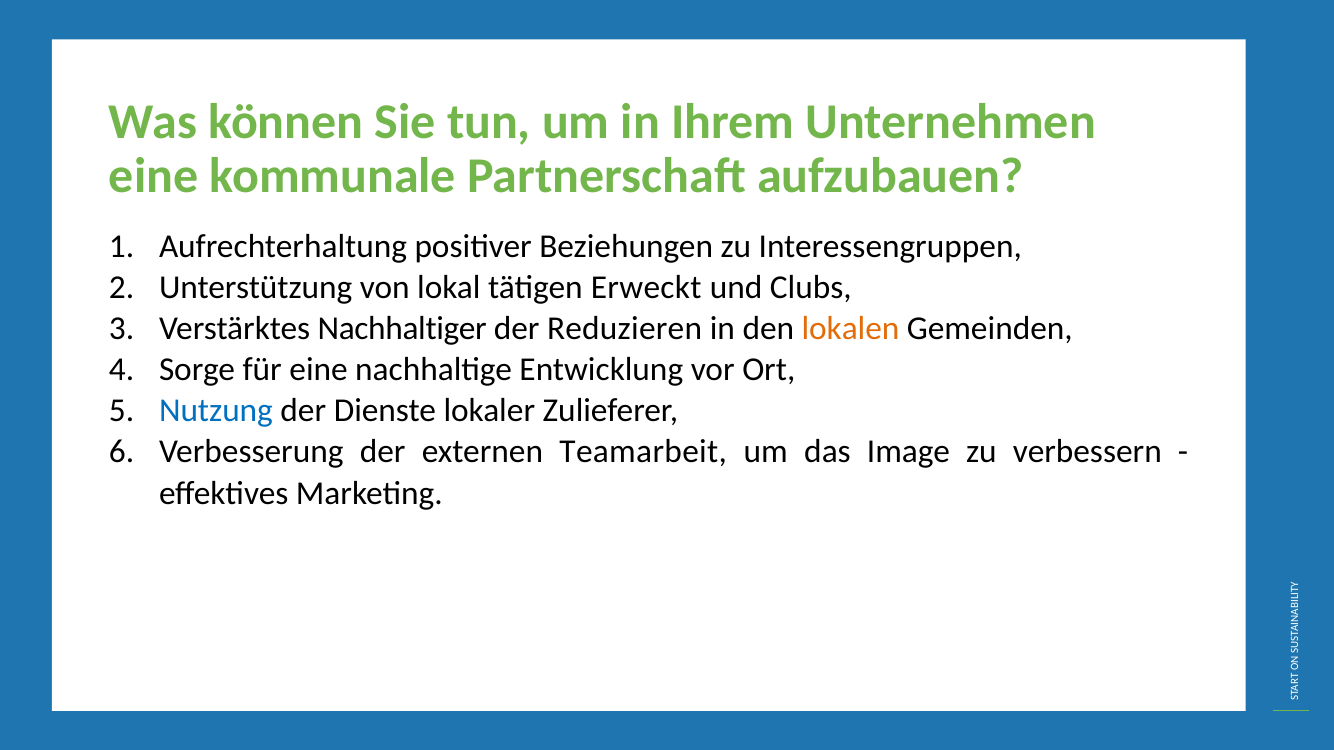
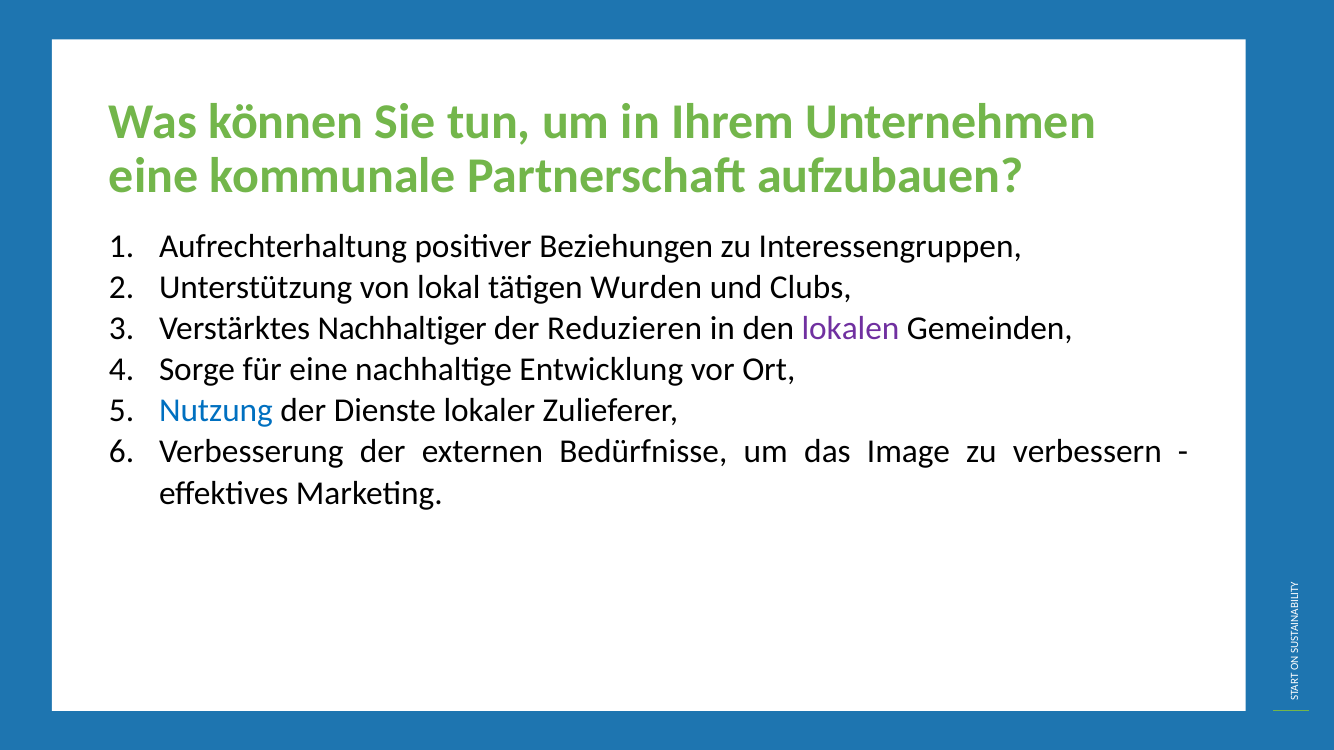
Erweckt: Erweckt -> Wurden
lokalen colour: orange -> purple
Teamarbeit: Teamarbeit -> Bedürfnisse
